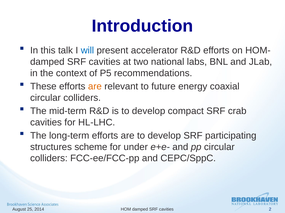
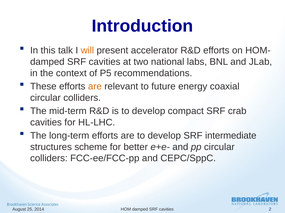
will colour: blue -> orange
participating: participating -> intermediate
under: under -> better
